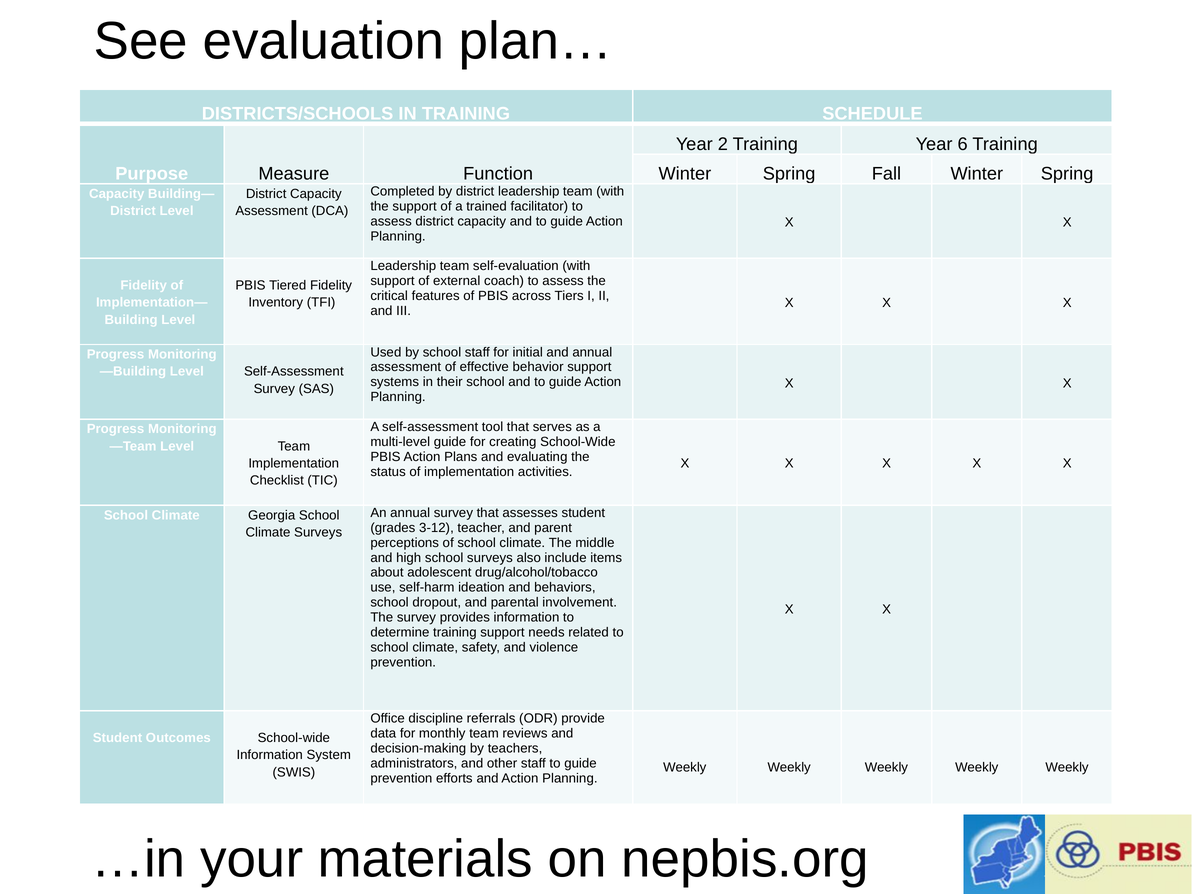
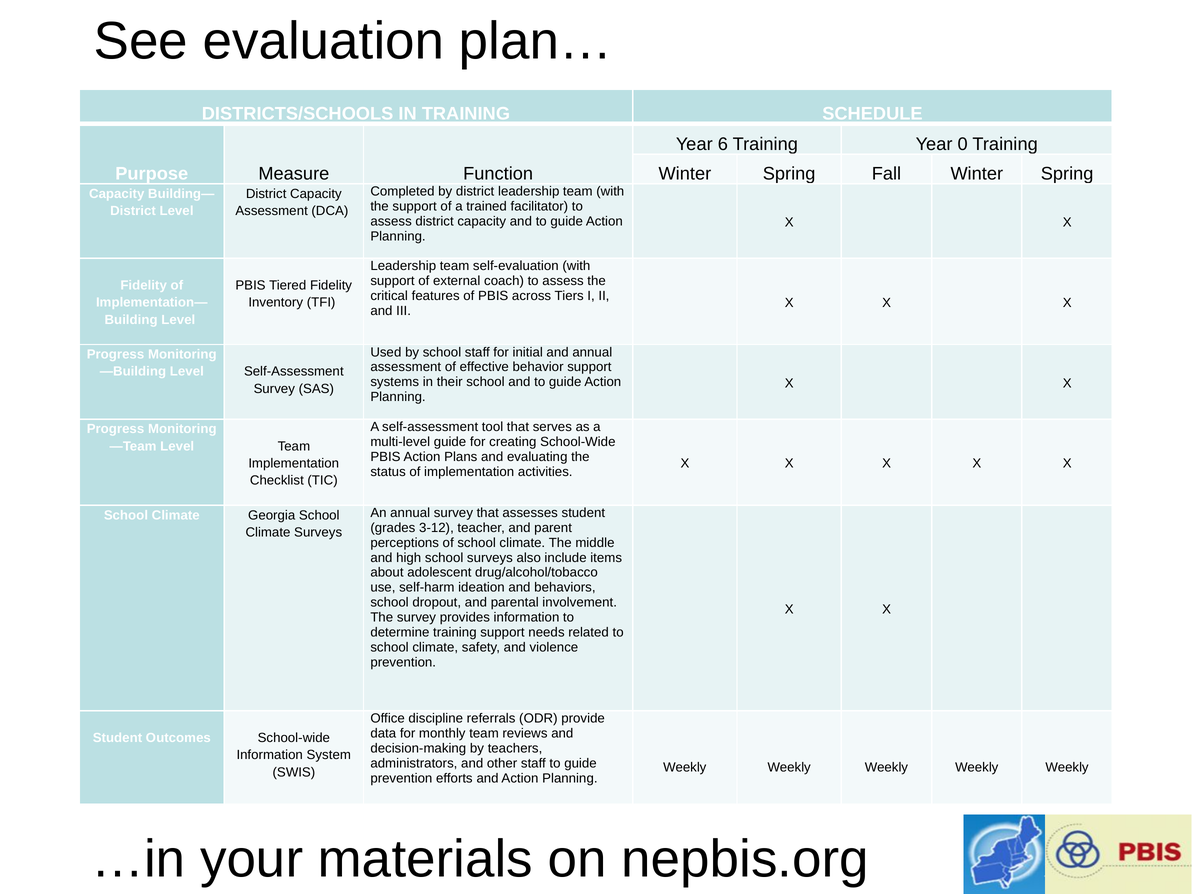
2: 2 -> 6
6: 6 -> 0
